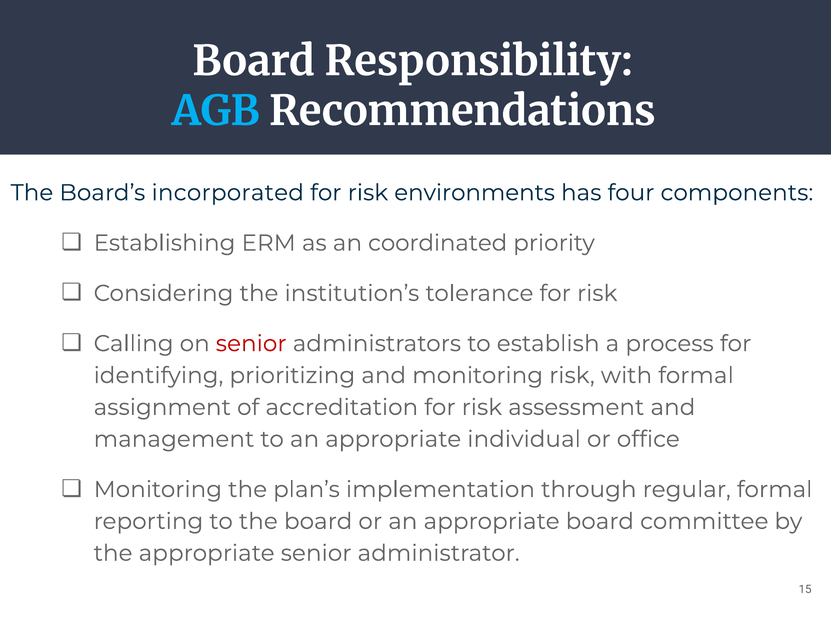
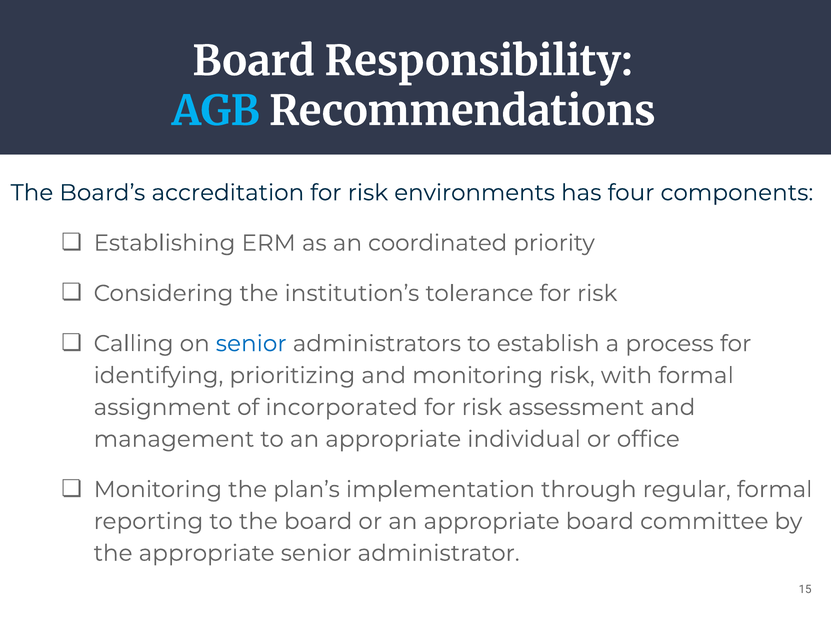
incorporated: incorporated -> accreditation
senior at (251, 344) colour: red -> blue
accreditation: accreditation -> incorporated
